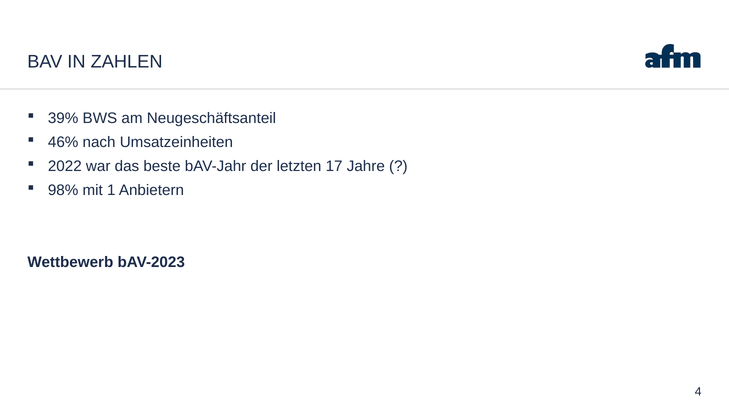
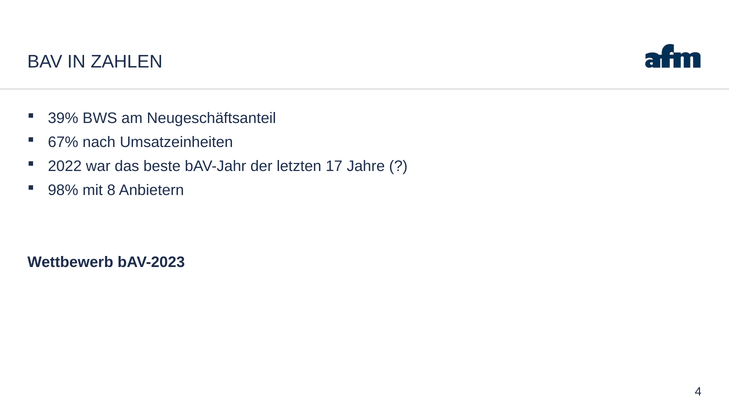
46%: 46% -> 67%
1: 1 -> 8
